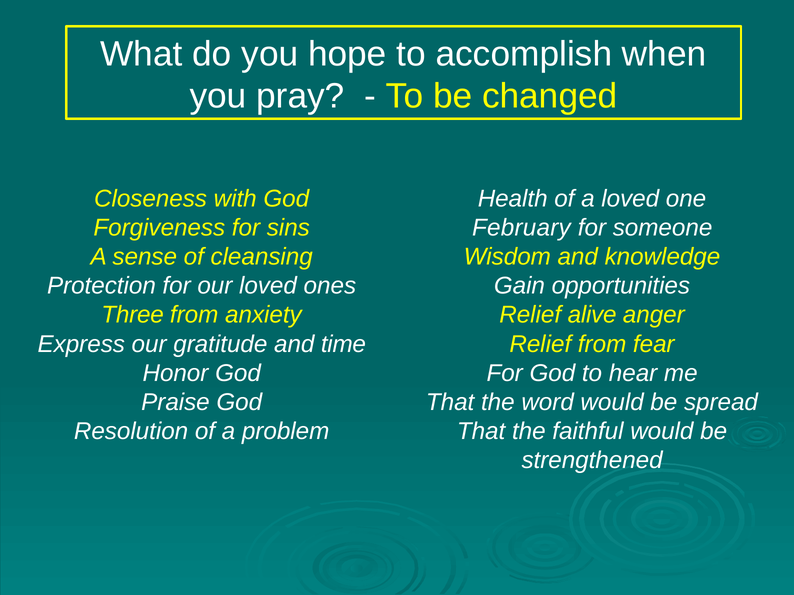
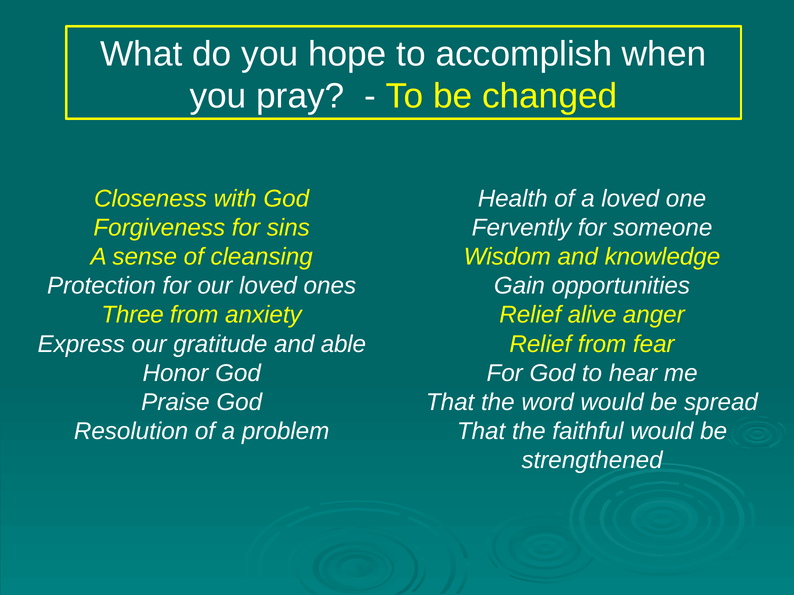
February: February -> Fervently
time: time -> able
